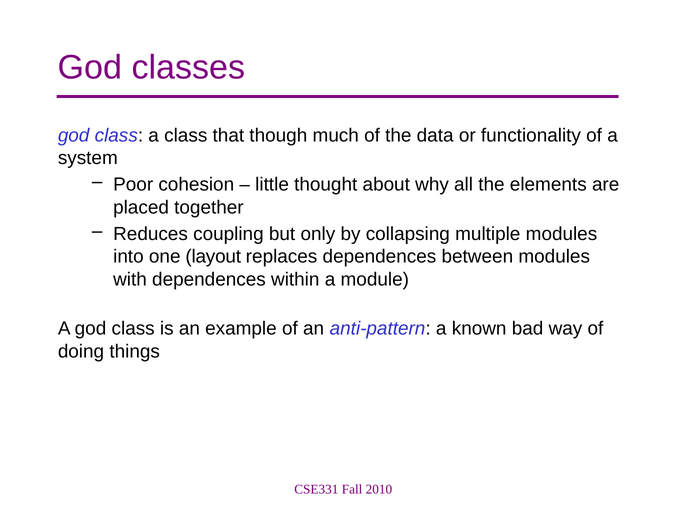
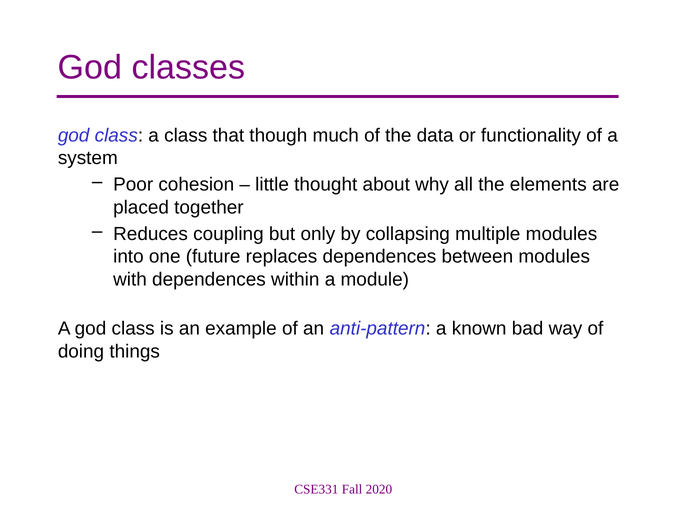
layout: layout -> future
2010: 2010 -> 2020
